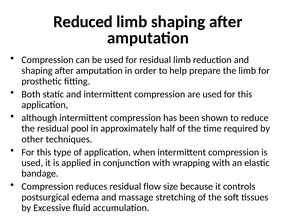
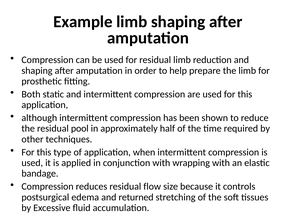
Reduced: Reduced -> Example
massage: massage -> returned
